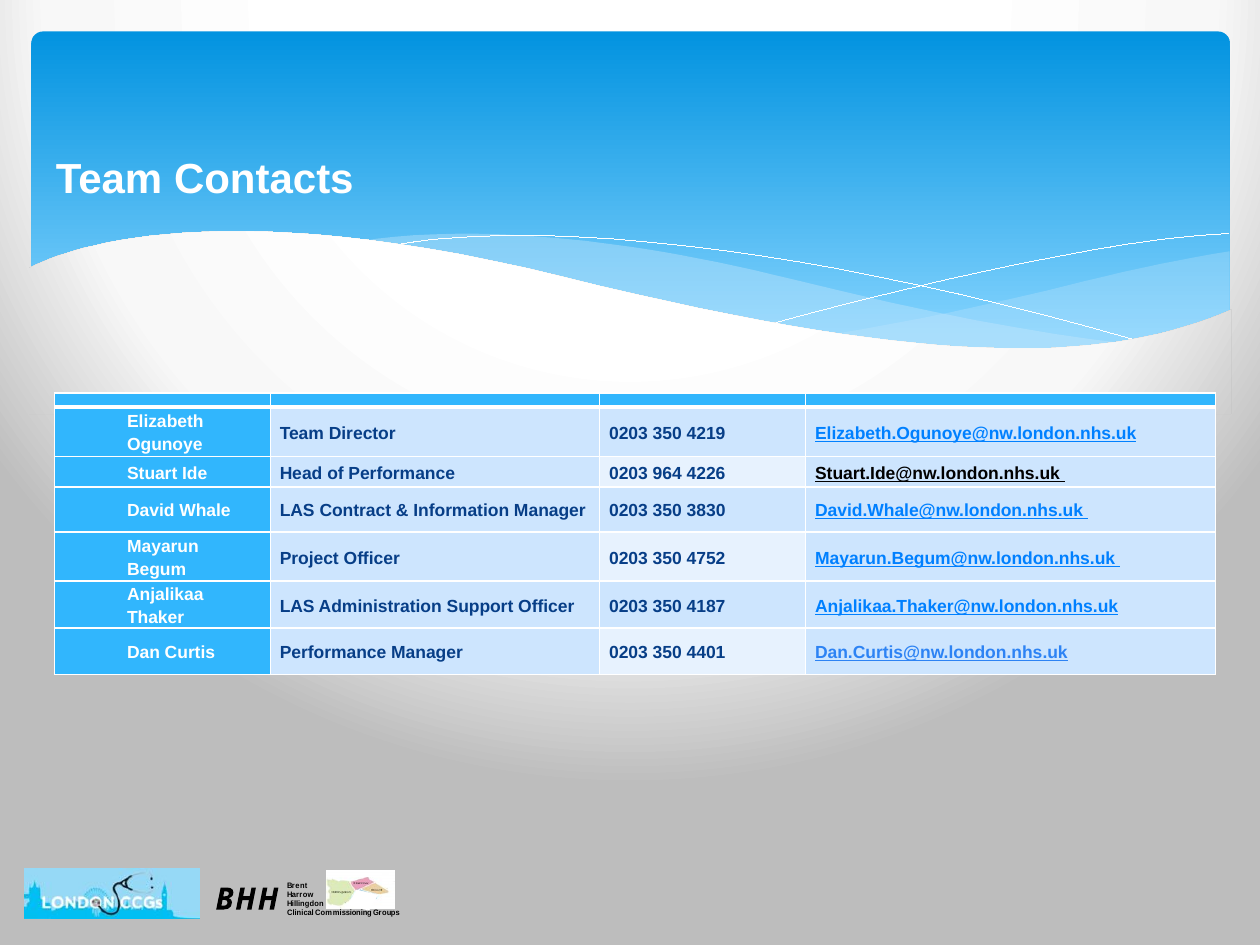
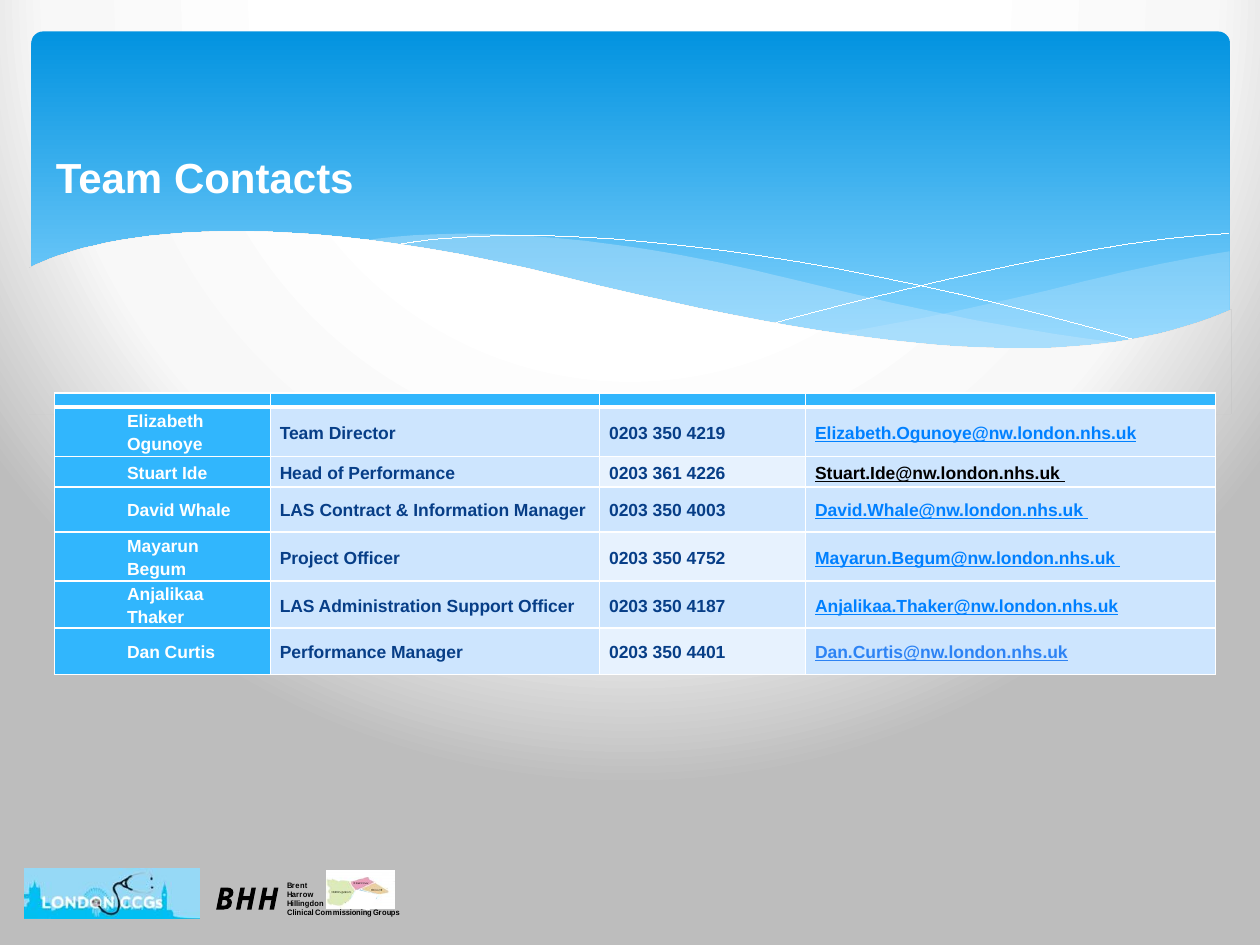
964: 964 -> 361
3830: 3830 -> 4003
